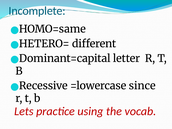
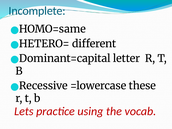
since: since -> these
